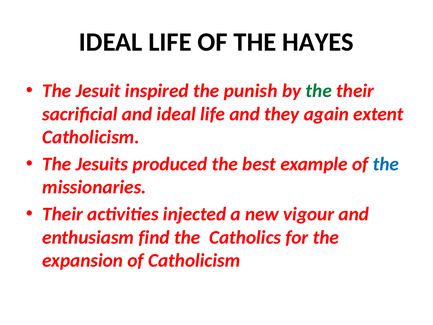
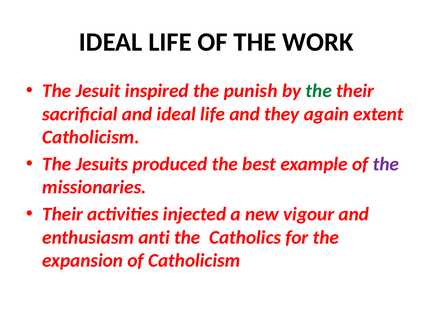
HAYES: HAYES -> WORK
the at (386, 164) colour: blue -> purple
find: find -> anti
